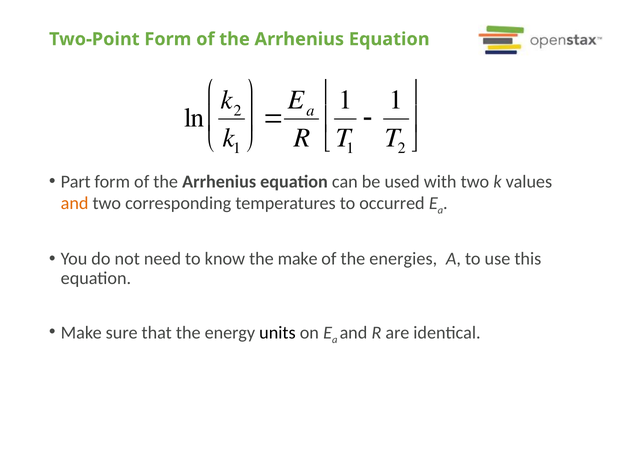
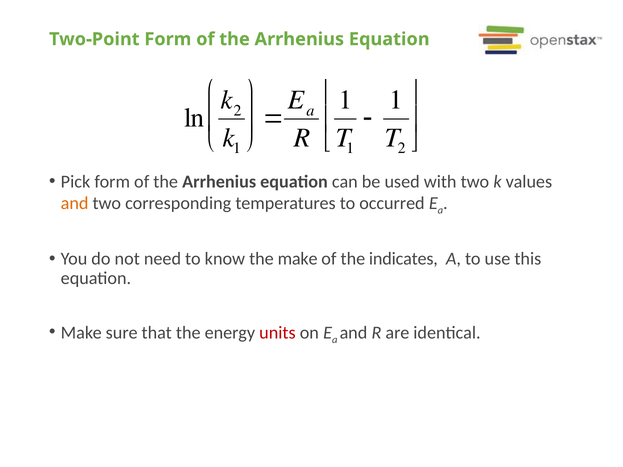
Part: Part -> Pick
energies: energies -> indicates
units colour: black -> red
